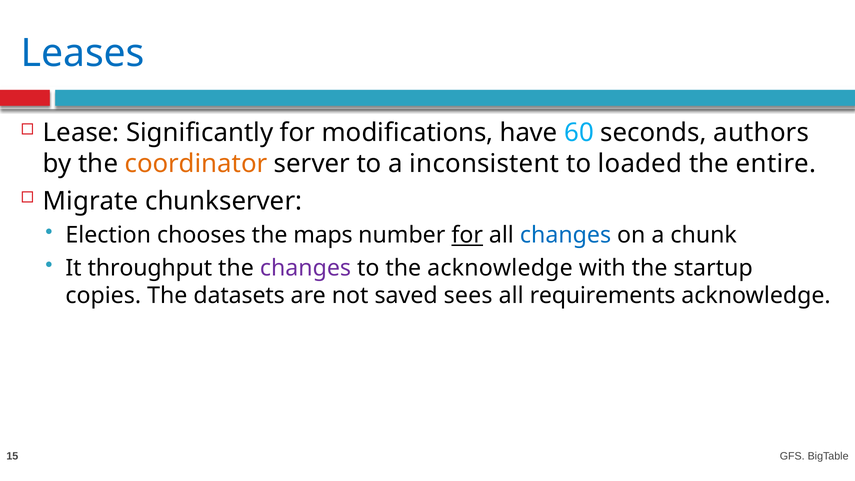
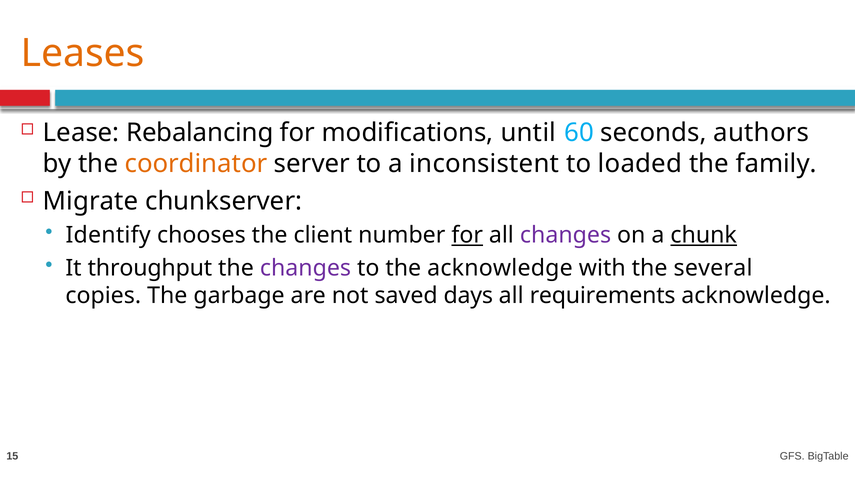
Leases colour: blue -> orange
Significantly: Significantly -> Rebalancing
have: have -> until
entire: entire -> family
Election: Election -> Identify
maps: maps -> client
changes at (566, 235) colour: blue -> purple
chunk underline: none -> present
startup: startup -> several
datasets: datasets -> garbage
sees: sees -> days
